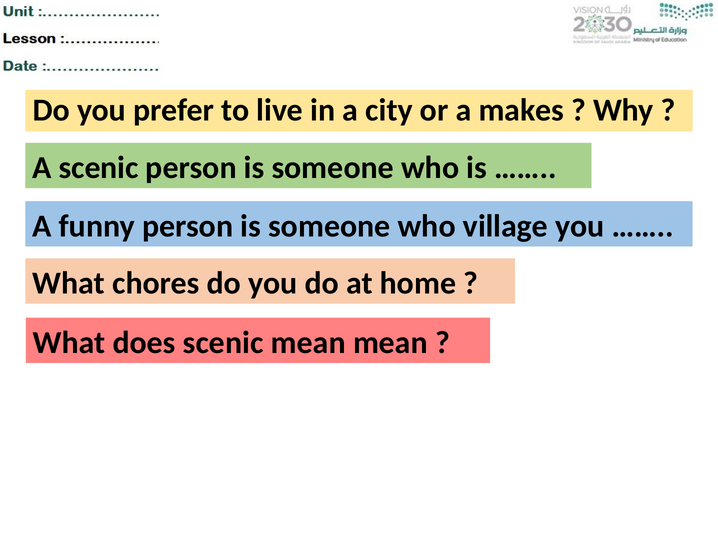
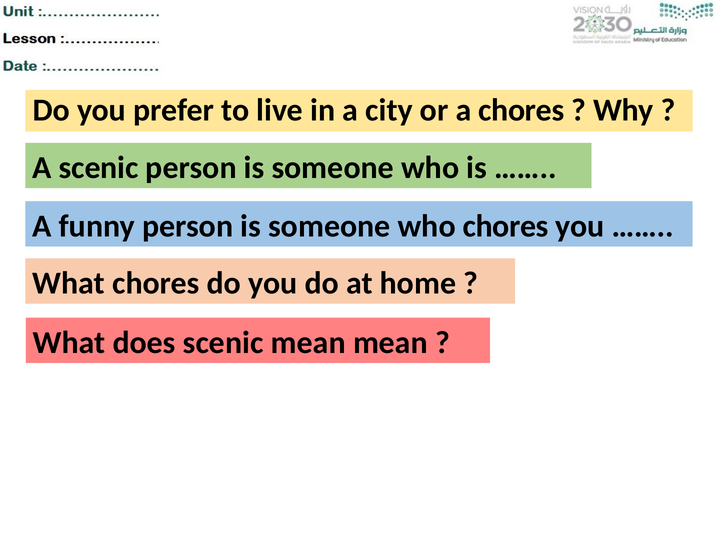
a makes: makes -> chores
who village: village -> chores
